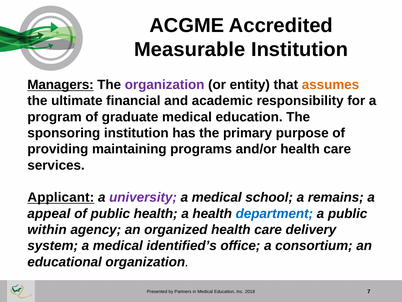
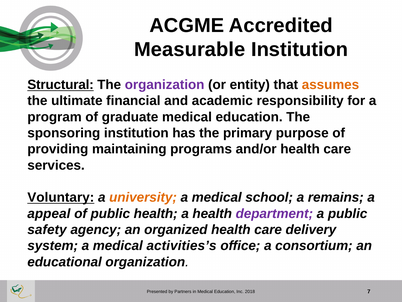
Managers: Managers -> Structural
Applicant: Applicant -> Voluntary
university colour: purple -> orange
department colour: blue -> purple
within: within -> safety
identified’s: identified’s -> activities’s
